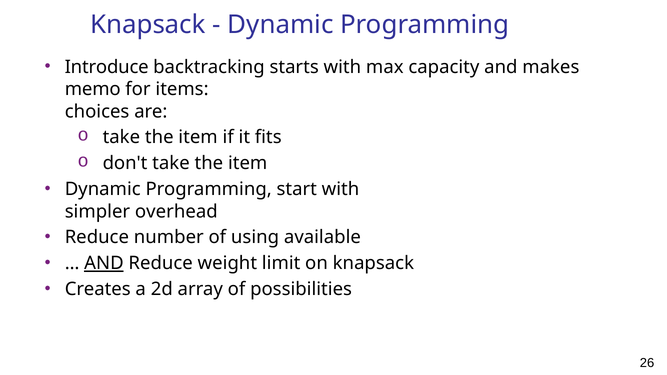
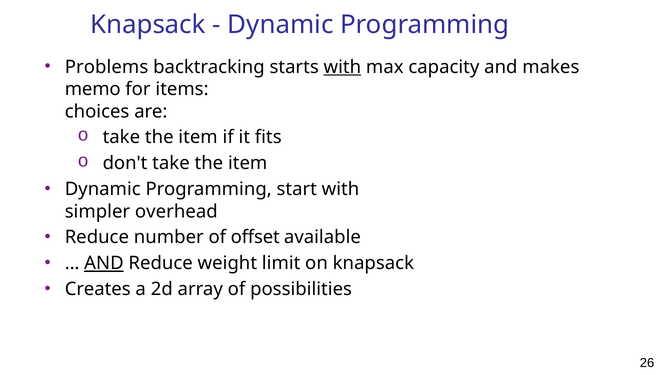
Introduce: Introduce -> Problems
with at (342, 67) underline: none -> present
using: using -> offset
